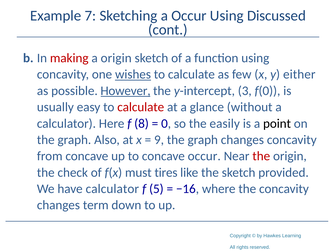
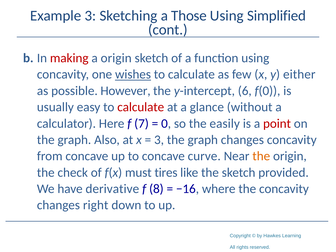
Example 7: 7 -> 3
a Occur: Occur -> Those
Discussed: Discussed -> Simplified
However underline: present -> none
3: 3 -> 6
8: 8 -> 7
point colour: black -> red
9 at (159, 140): 9 -> 3
concave occur: occur -> curve
the at (261, 156) colour: red -> orange
have calculator: calculator -> derivative
5: 5 -> 8
term: term -> right
